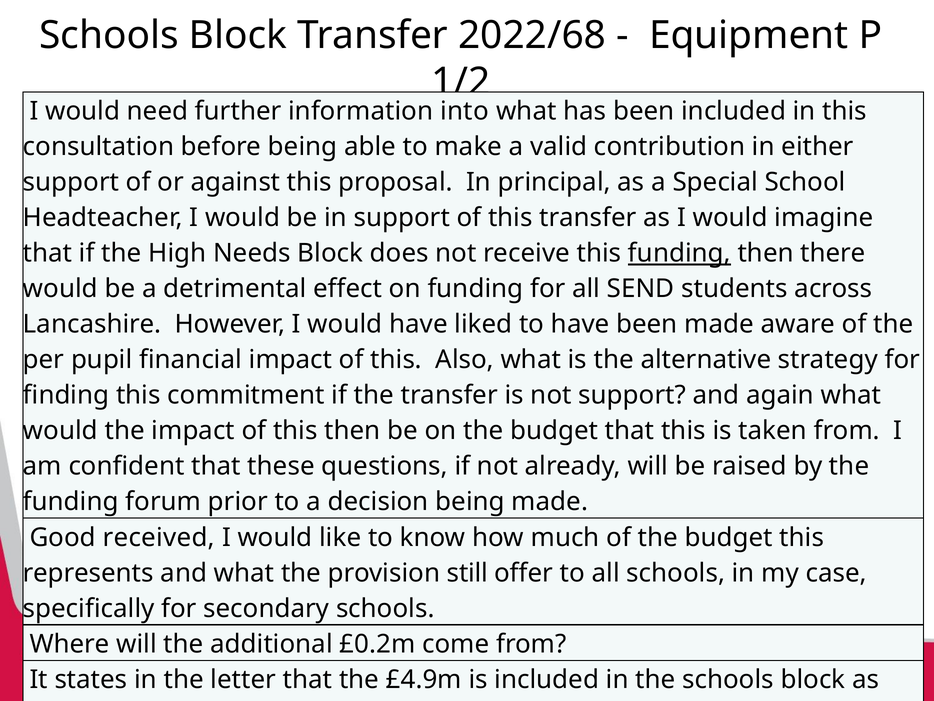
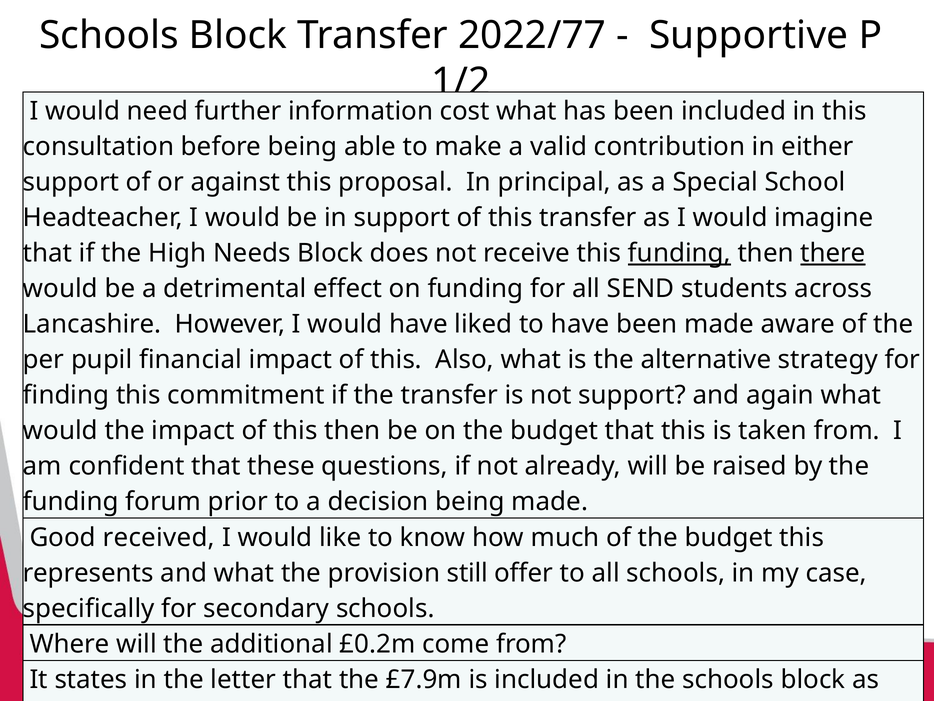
2022/68: 2022/68 -> 2022/77
Equipment: Equipment -> Supportive
information into: into -> cost
there underline: none -> present
£4.9m: £4.9m -> £7.9m
